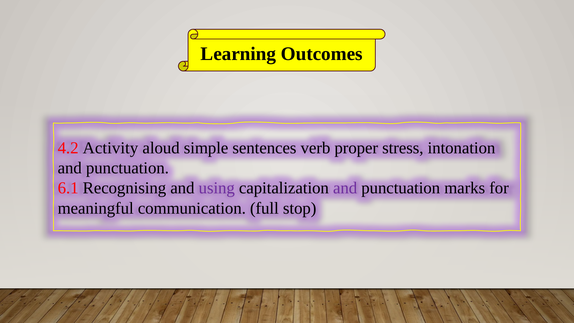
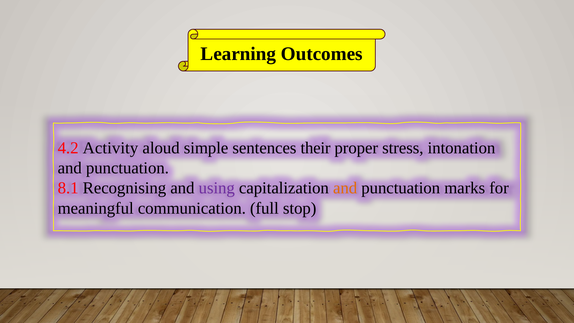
verb: verb -> their
6.1: 6.1 -> 8.1
and at (345, 188) colour: purple -> orange
